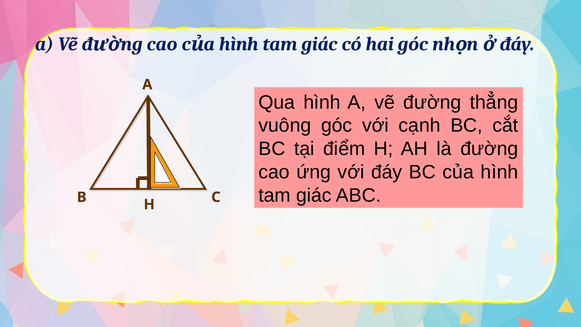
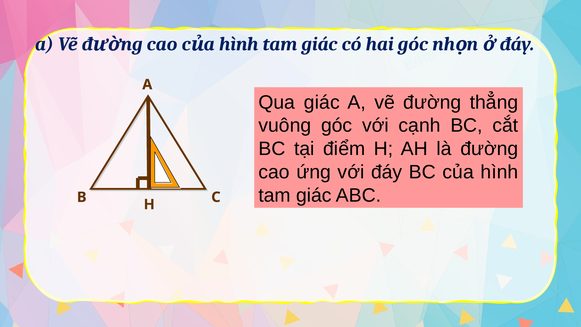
Qua hình: hình -> giác
